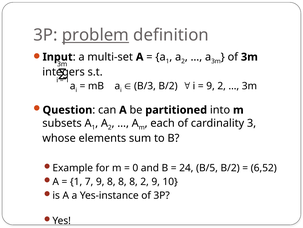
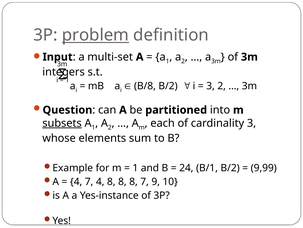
B/3: B/3 -> B/8
9 at (211, 86): 9 -> 3
subsets underline: none -> present
0 at (135, 167): 0 -> 1
B/5: B/5 -> B/1
6,52: 6,52 -> 9,99
1 at (76, 181): 1 -> 4
7 9: 9 -> 4
8 2: 2 -> 7
